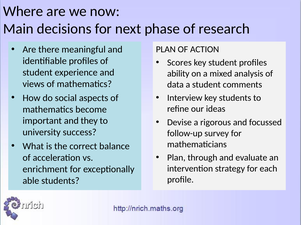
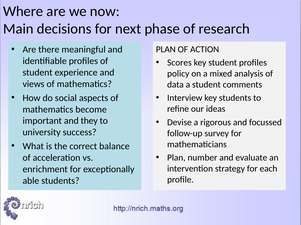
ability: ability -> policy
through: through -> number
